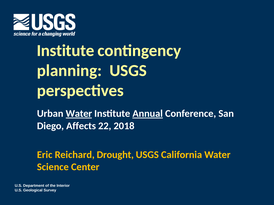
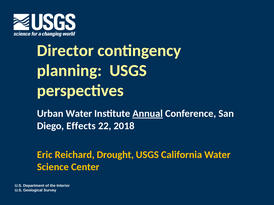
Institute at (65, 51): Institute -> Director
Water at (79, 114) underline: present -> none
Affects: Affects -> Effects
